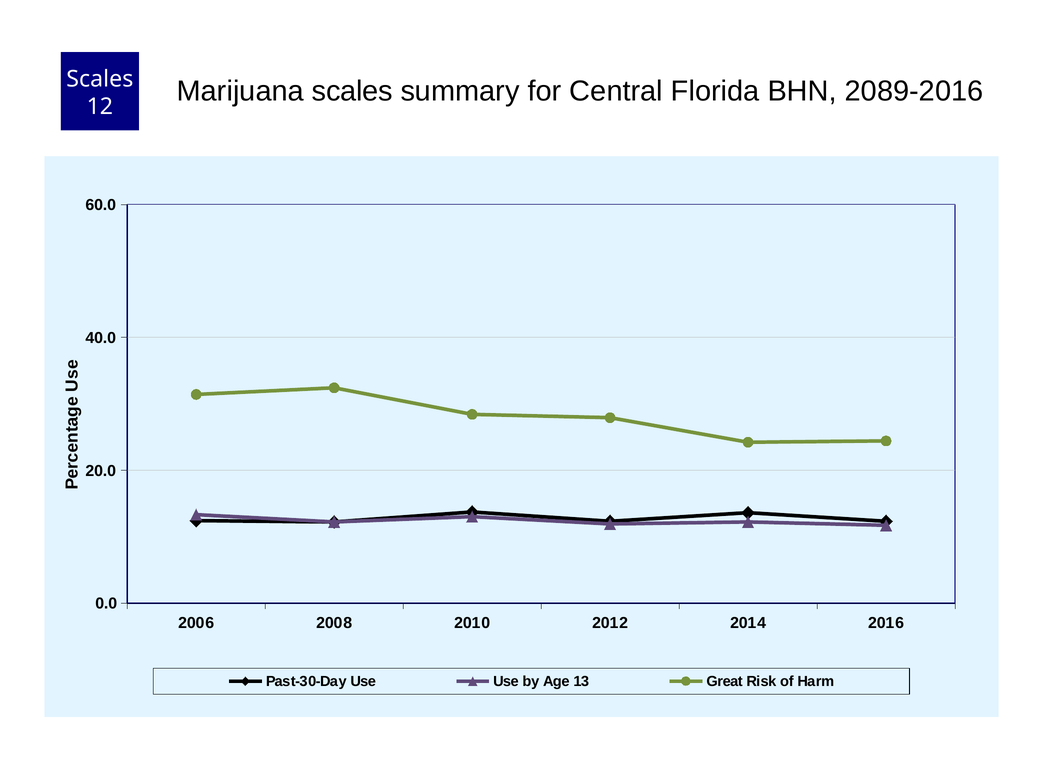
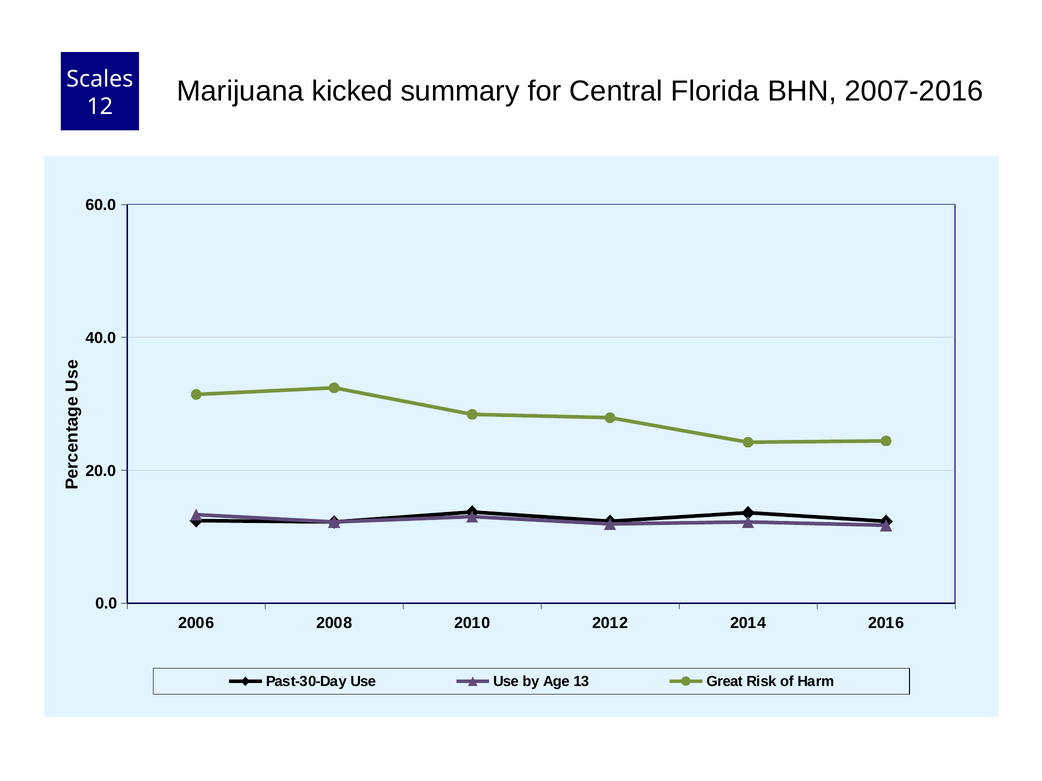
Marijuana scales: scales -> kicked
2089-2016: 2089-2016 -> 2007-2016
